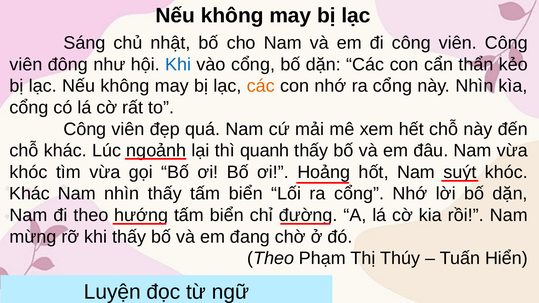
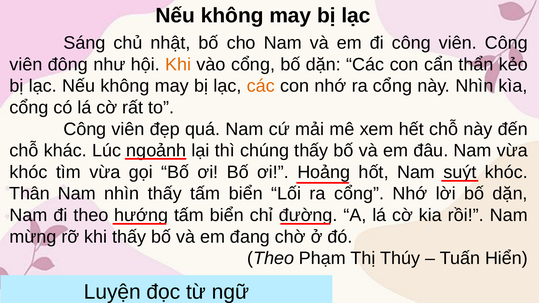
Khi at (178, 64) colour: blue -> orange
quanh: quanh -> chúng
Khác at (30, 194): Khác -> Thân
